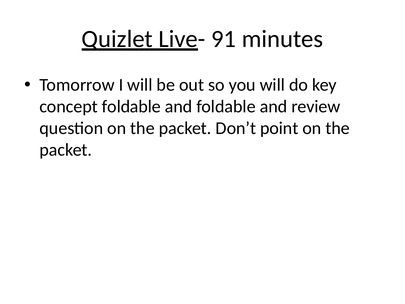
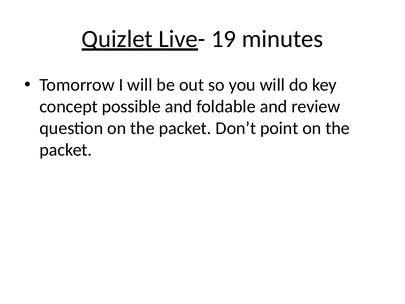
91: 91 -> 19
concept foldable: foldable -> possible
